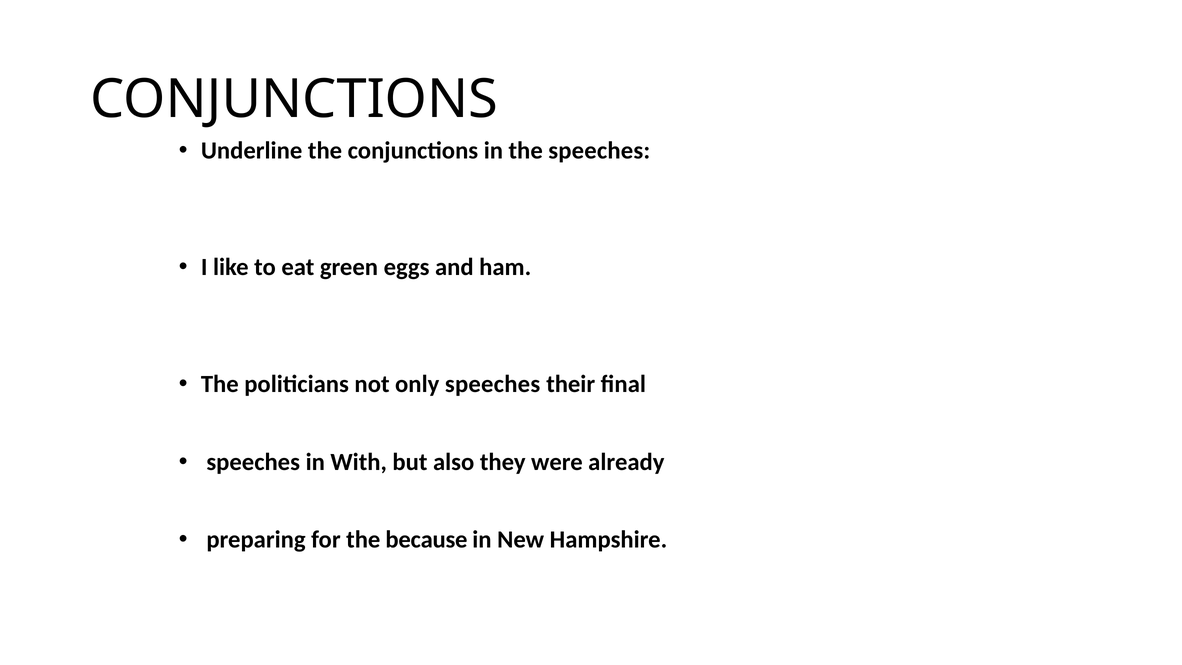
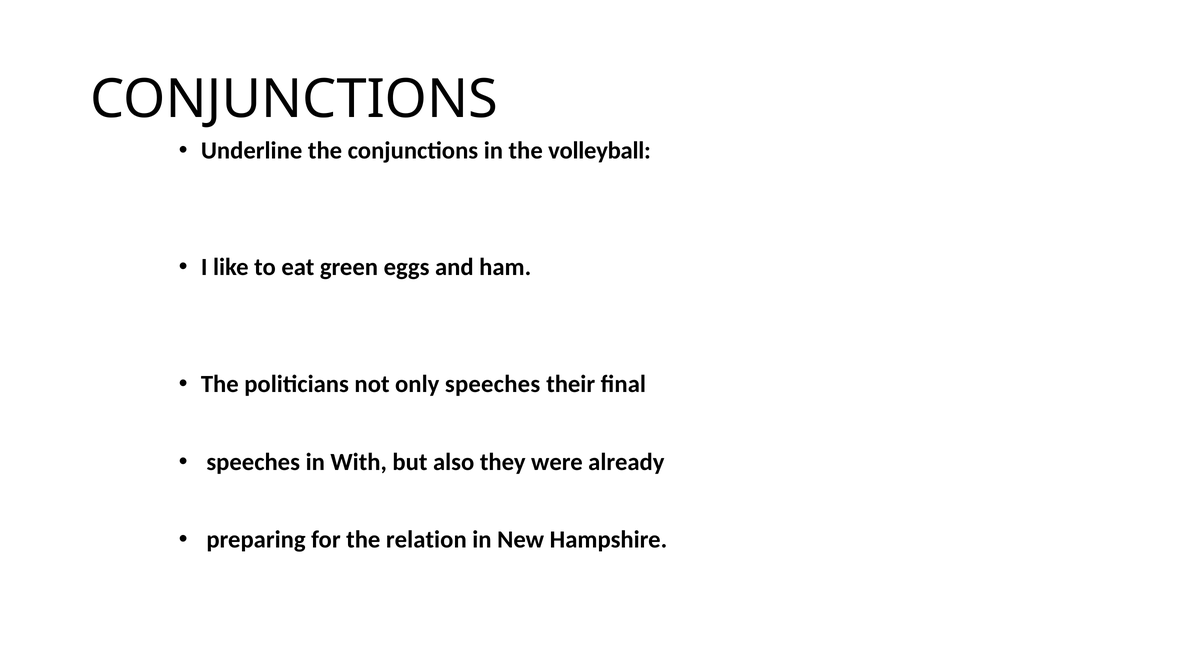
the speeches: speeches -> volleyball
because: because -> relation
